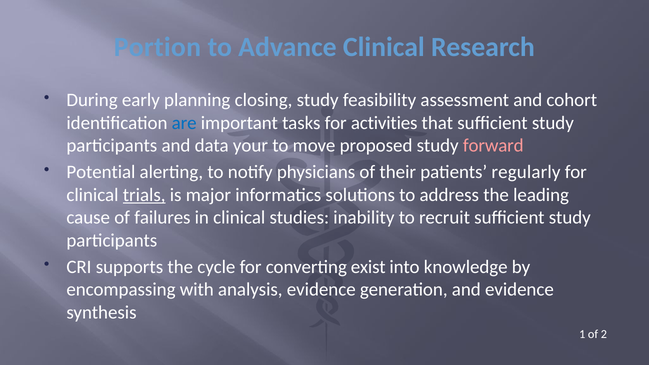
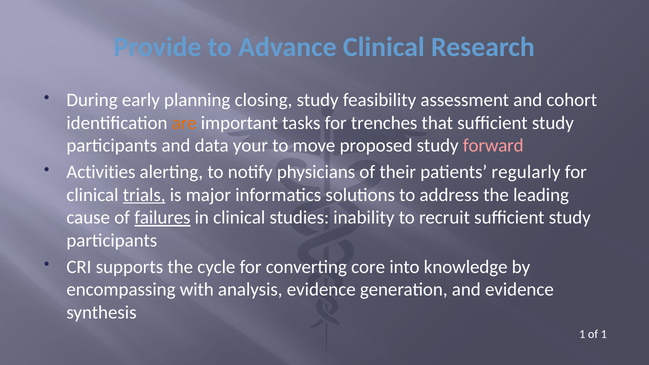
Portion: Portion -> Provide
are colour: blue -> orange
activities: activities -> trenches
Potential: Potential -> Activities
failures underline: none -> present
exist: exist -> core
of 2: 2 -> 1
